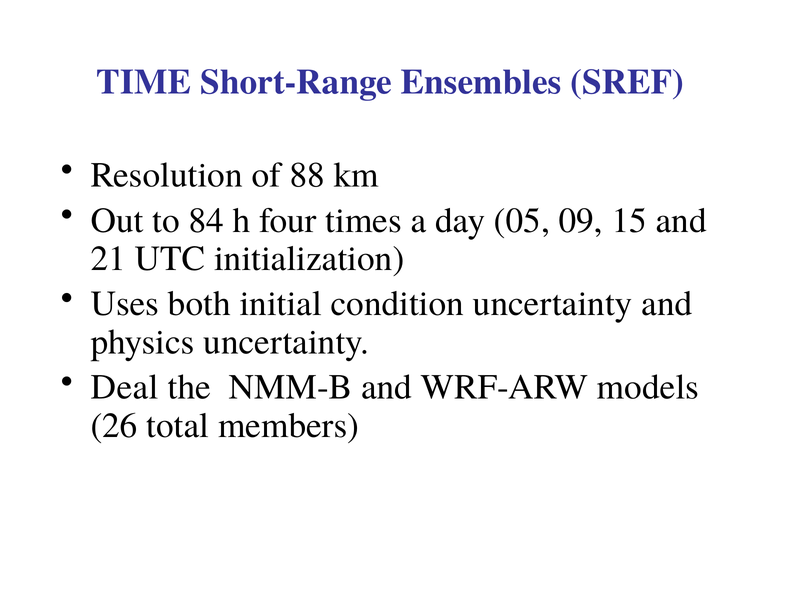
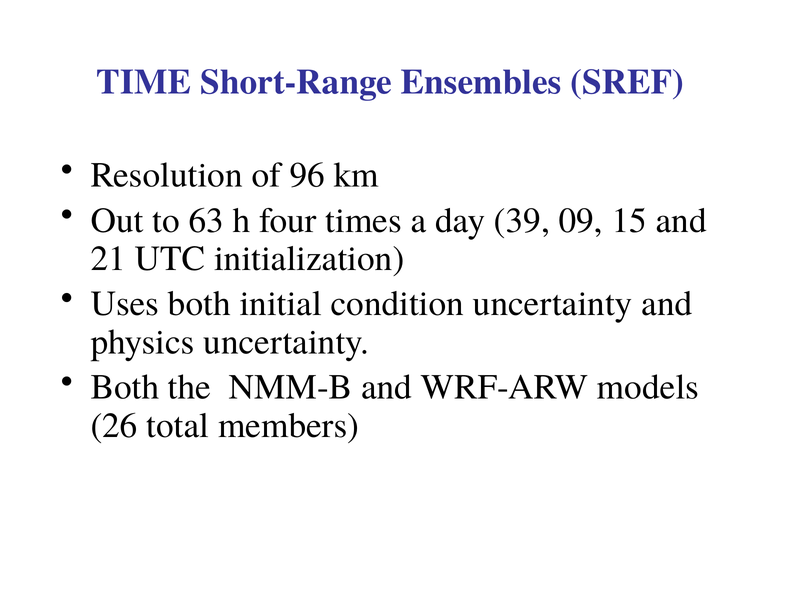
88: 88 -> 96
84: 84 -> 63
05: 05 -> 39
Deal at (125, 387): Deal -> Both
